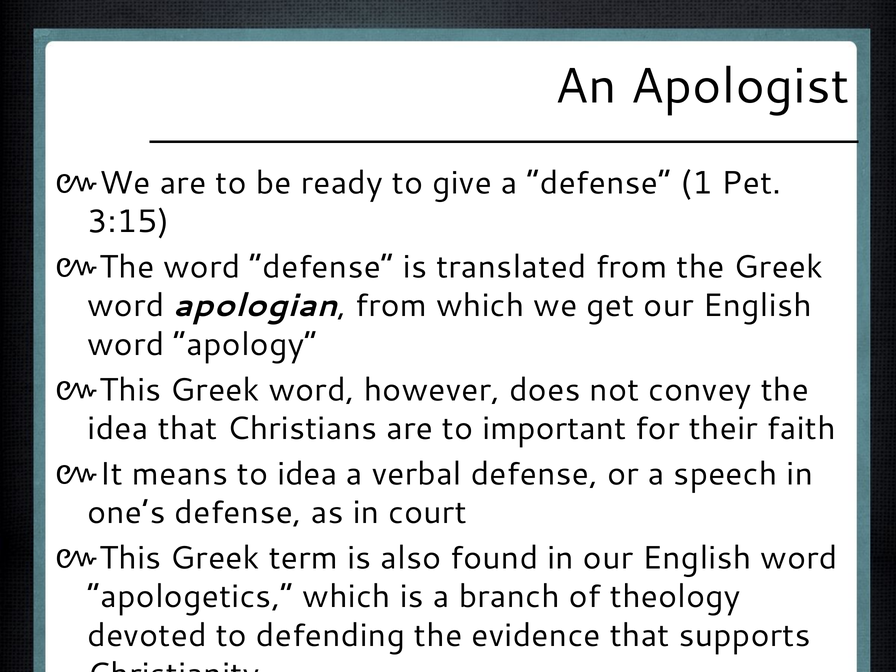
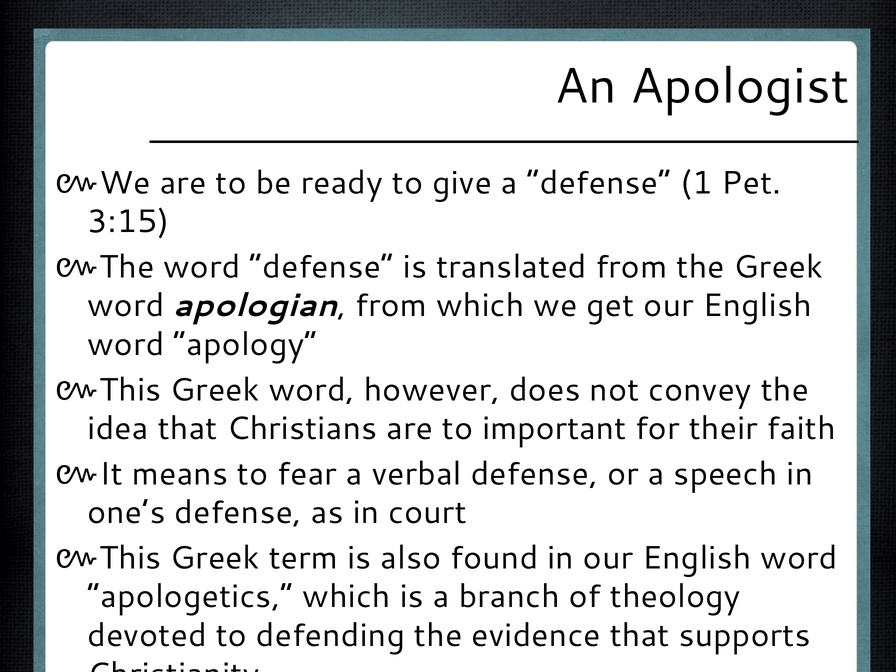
to idea: idea -> fear
